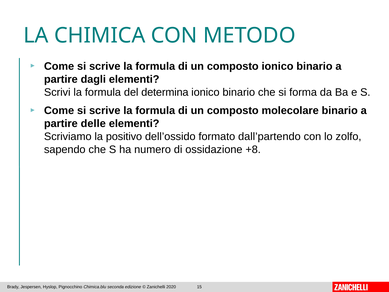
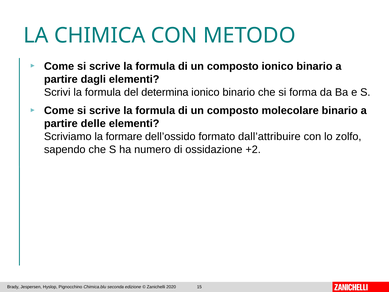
positivo: positivo -> formare
dall’partendo: dall’partendo -> dall’attribuire
+8: +8 -> +2
